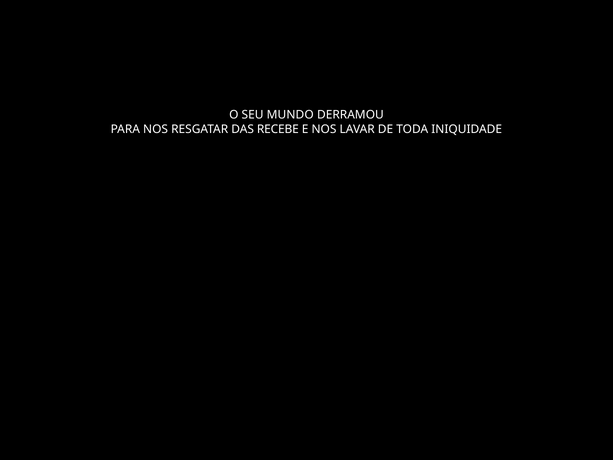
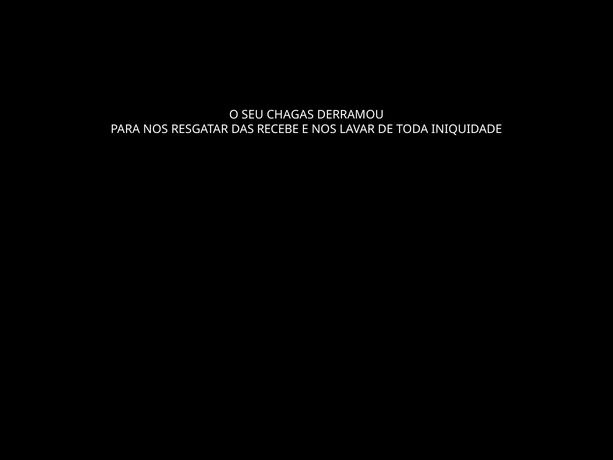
MUNDO: MUNDO -> CHAGAS
